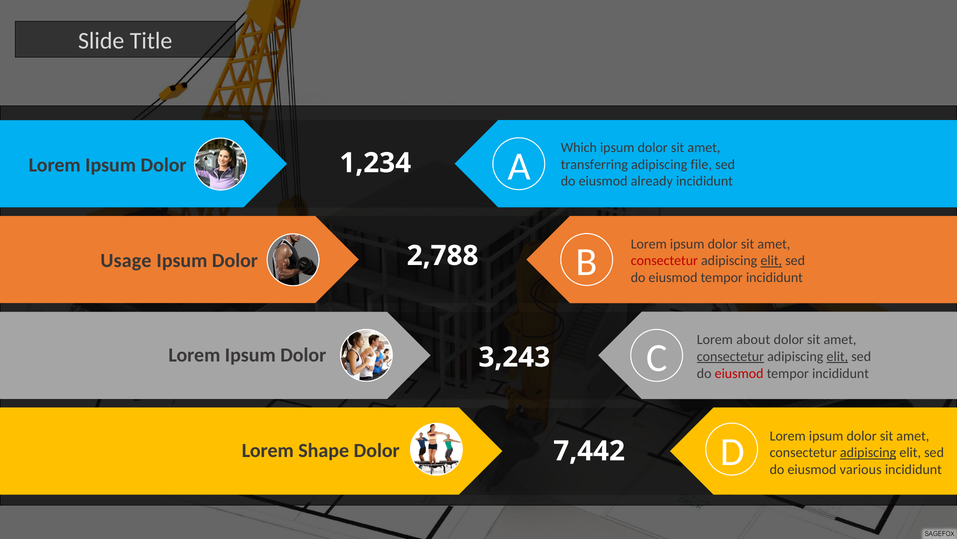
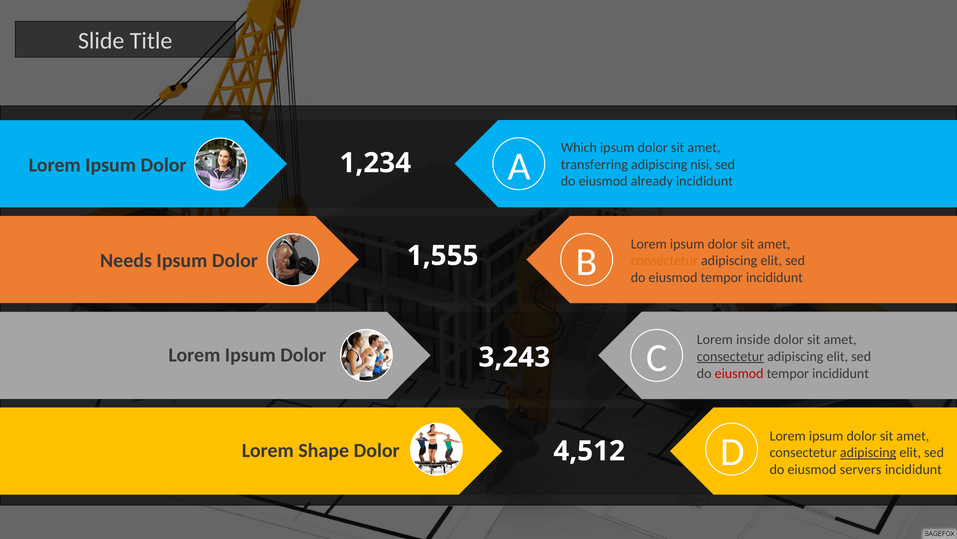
file: file -> nisi
2,788: 2,788 -> 1,555
Usage: Usage -> Needs
consectetur at (664, 261) colour: red -> orange
elit at (771, 261) underline: present -> none
about: about -> inside
elit at (837, 356) underline: present -> none
7,442: 7,442 -> 4,512
various: various -> servers
